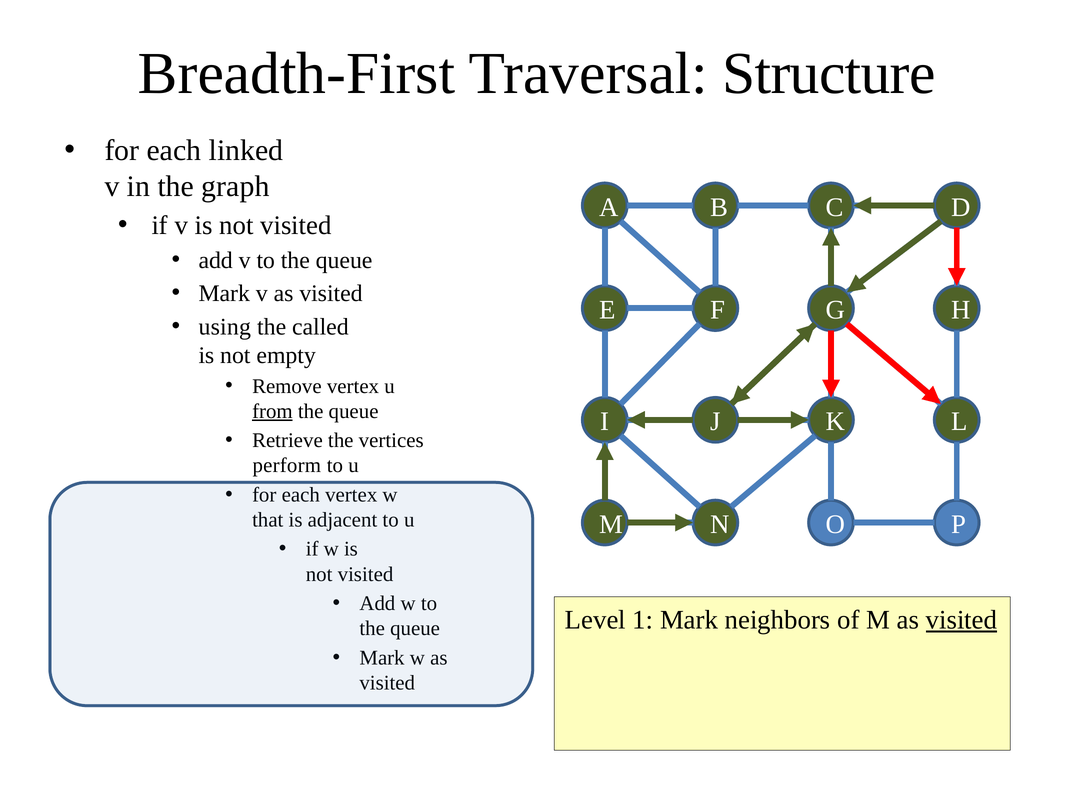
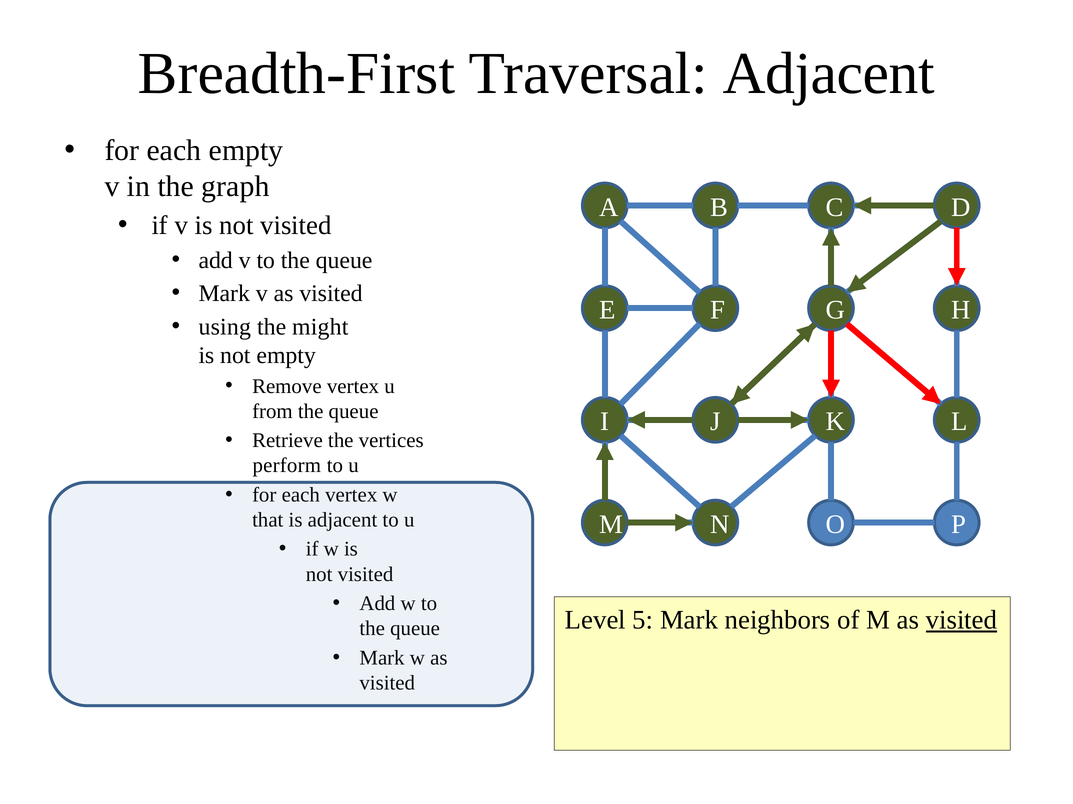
Traversal Structure: Structure -> Adjacent
each linked: linked -> empty
called: called -> might
from underline: present -> none
1: 1 -> 5
